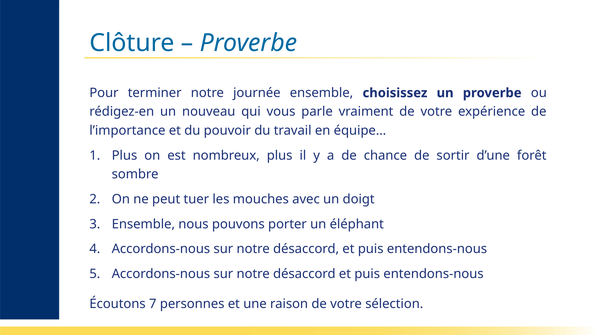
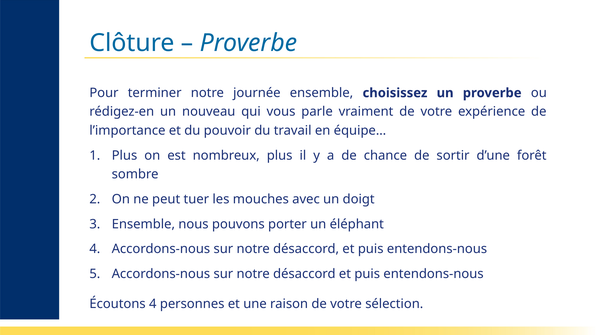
Écoutons 7: 7 -> 4
